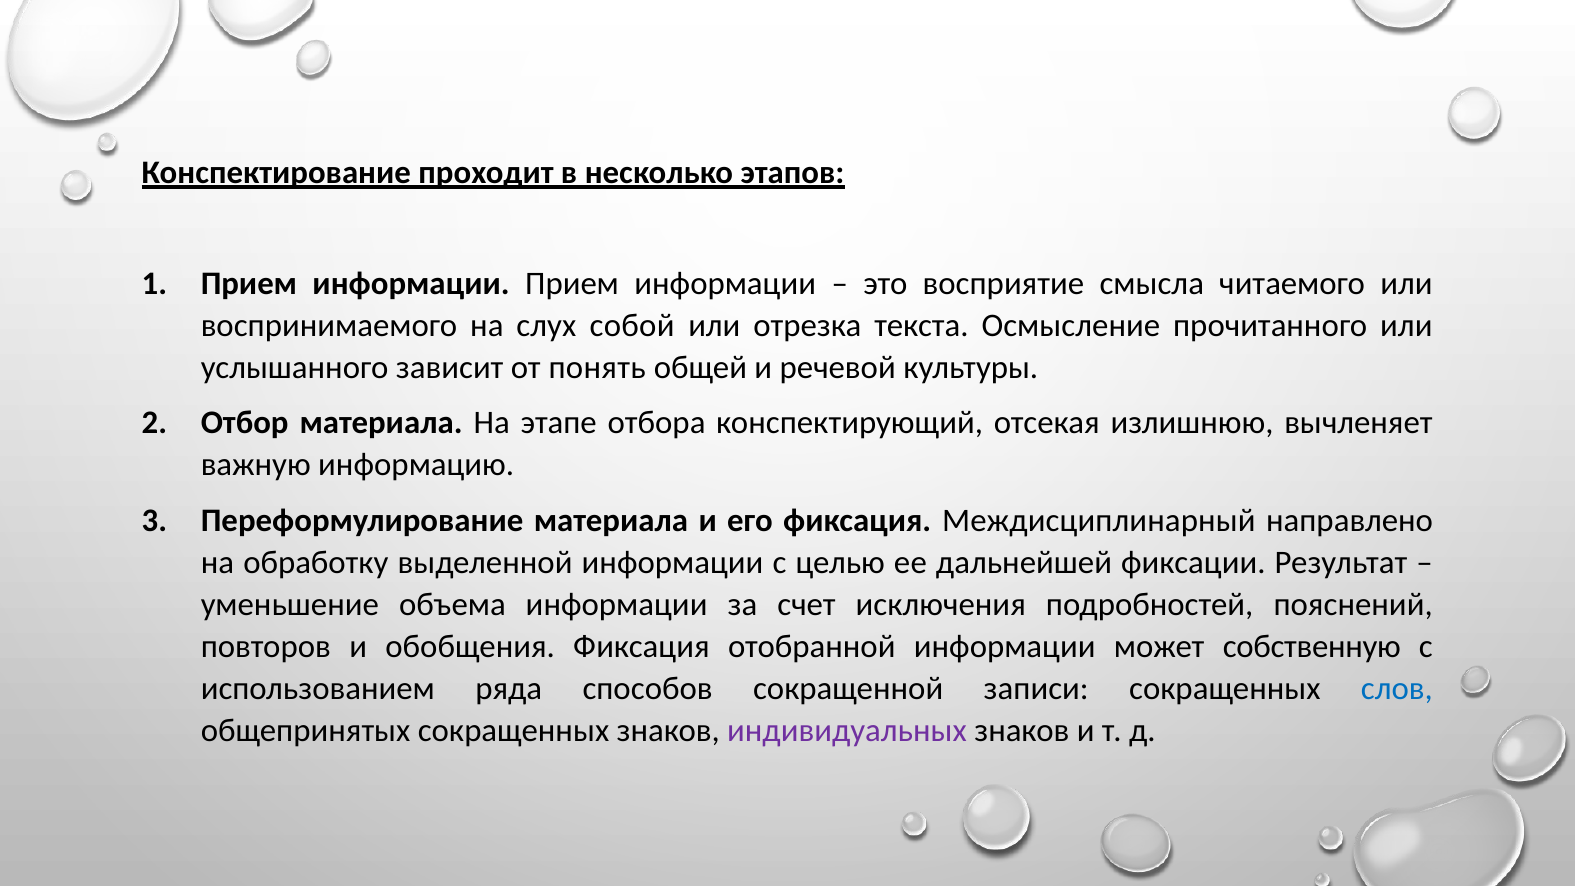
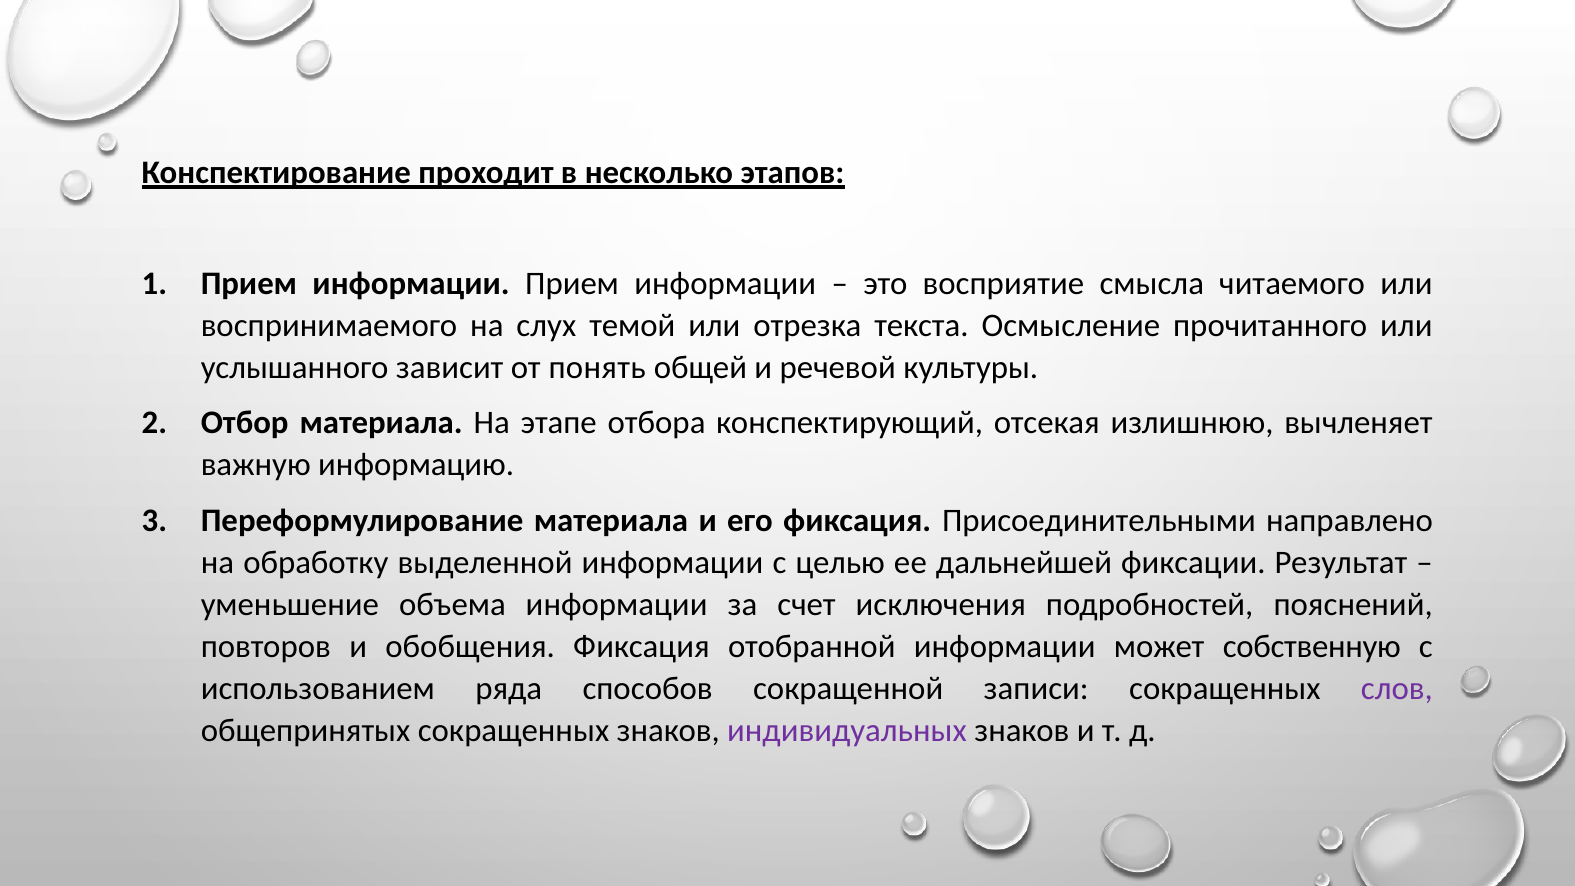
собой: собой -> темой
Междисциплинарный: Междисциплинарный -> Присоединительными
слов colour: blue -> purple
